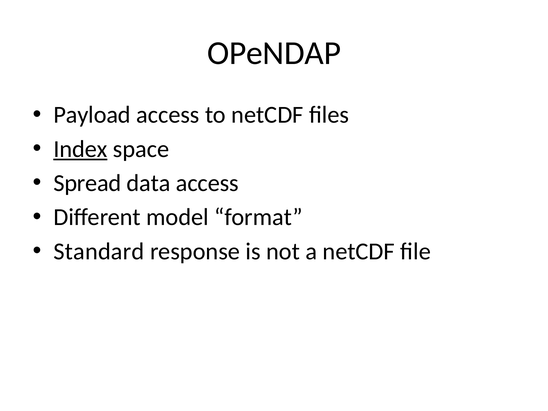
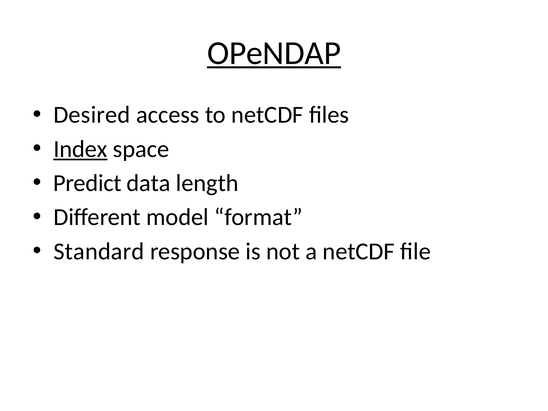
OPeNDAP underline: none -> present
Payload: Payload -> Desired
Spread: Spread -> Predict
data access: access -> length
